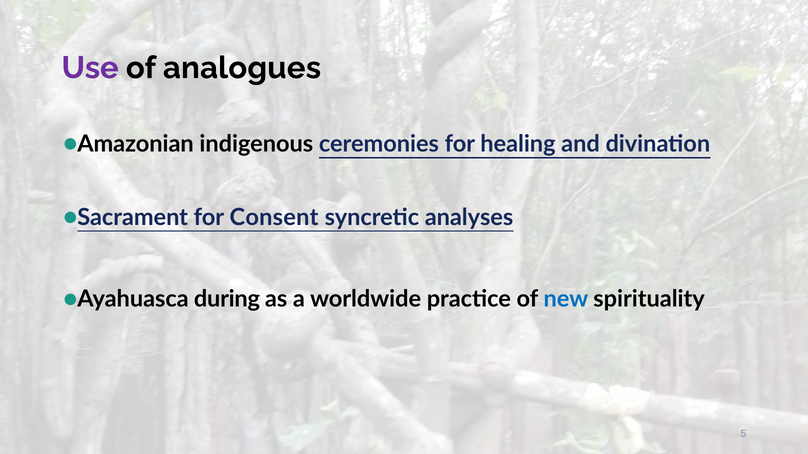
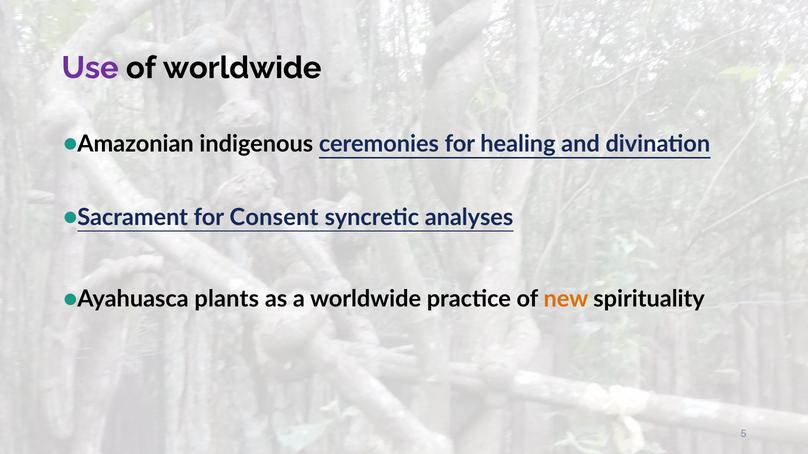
of analogues: analogues -> worldwide
during: during -> plants
new colour: blue -> orange
